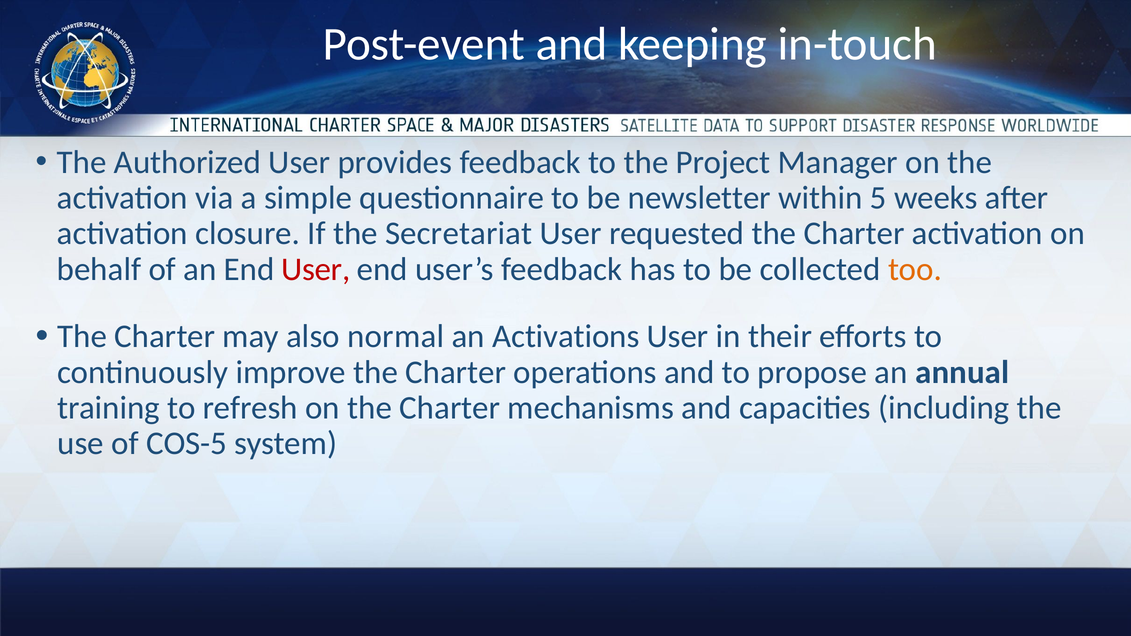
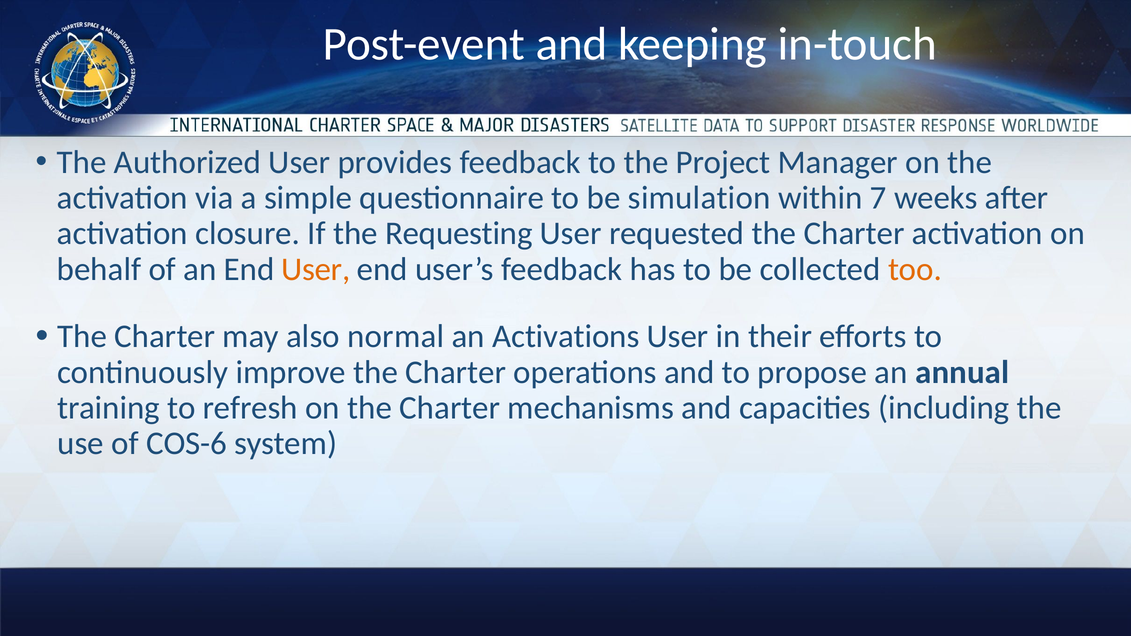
newsletter: newsletter -> simulation
5: 5 -> 7
Secretariat: Secretariat -> Requesting
User at (316, 269) colour: red -> orange
COS-5: COS-5 -> COS-6
